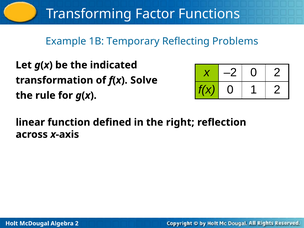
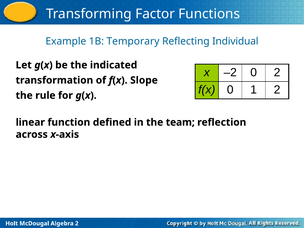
Problems: Problems -> Individual
Solve: Solve -> Slope
right: right -> team
